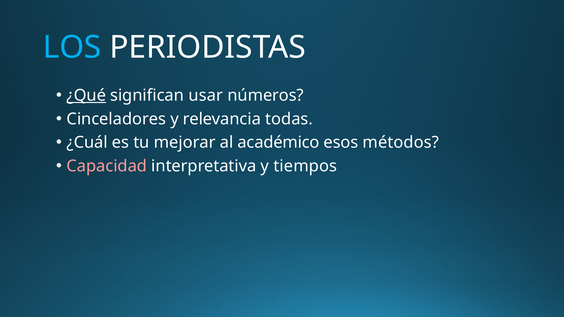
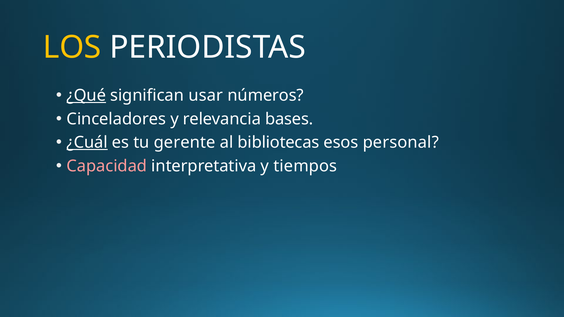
LOS colour: light blue -> yellow
todas: todas -> bases
¿Cuál underline: none -> present
mejorar: mejorar -> gerente
académico: académico -> bibliotecas
métodos: métodos -> personal
